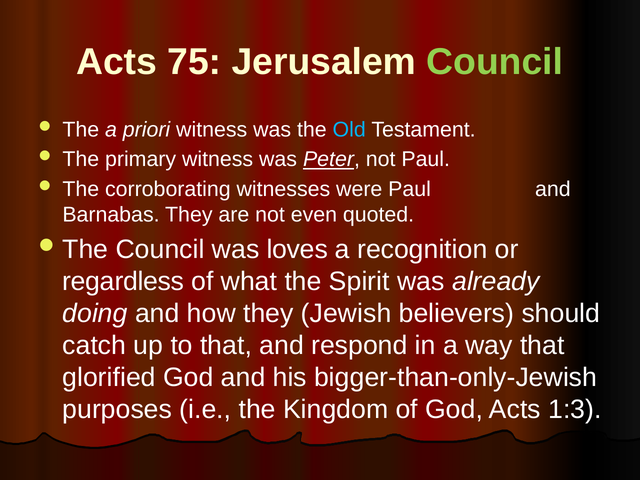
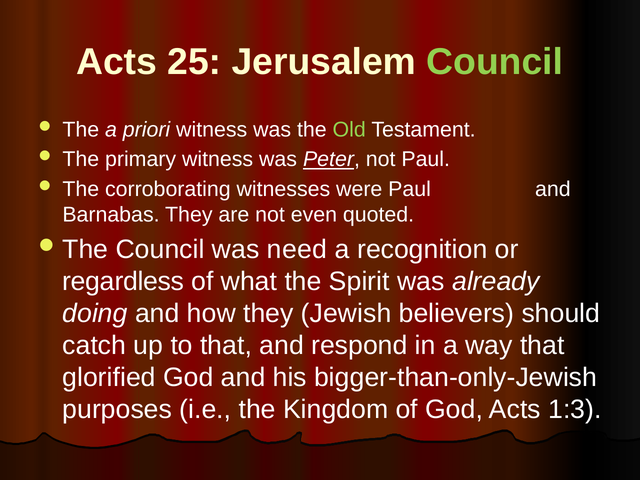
75: 75 -> 25
Old colour: light blue -> light green
loves: loves -> need
